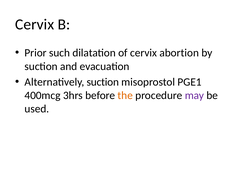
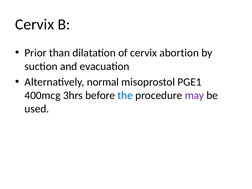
such: such -> than
Alternatively suction: suction -> normal
the colour: orange -> blue
